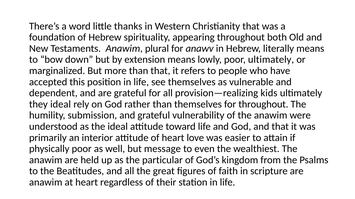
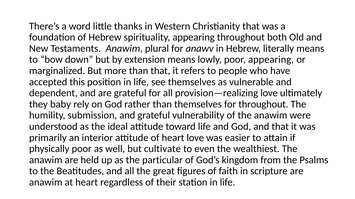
poor ultimately: ultimately -> appearing
provision—realizing kids: kids -> love
they ideal: ideal -> baby
message: message -> cultivate
